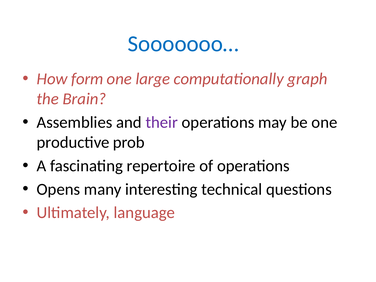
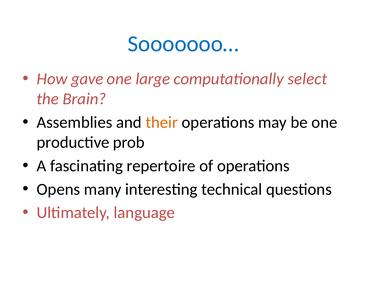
form: form -> gave
graph: graph -> select
their colour: purple -> orange
